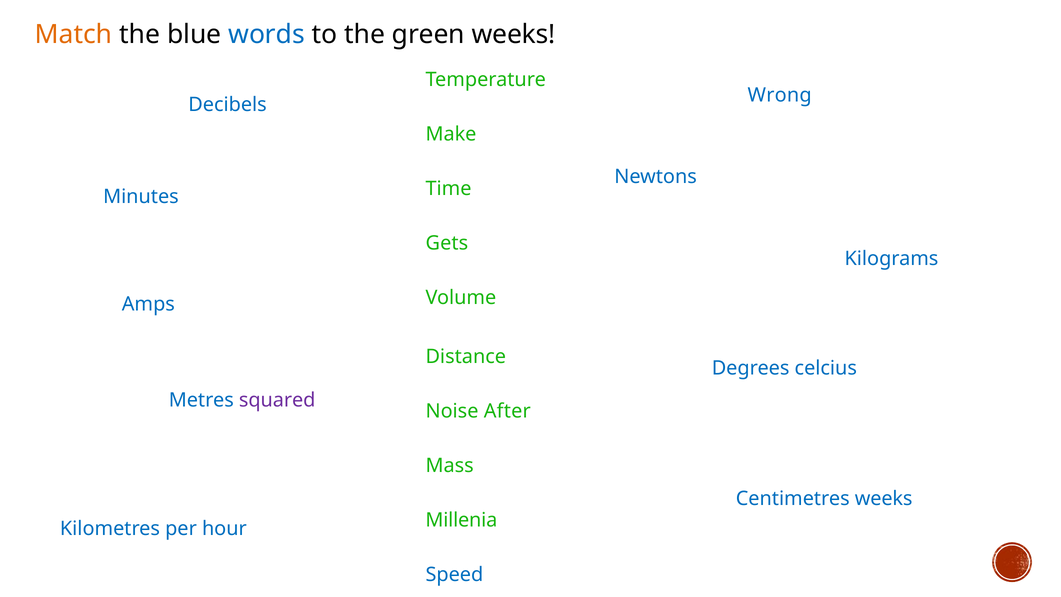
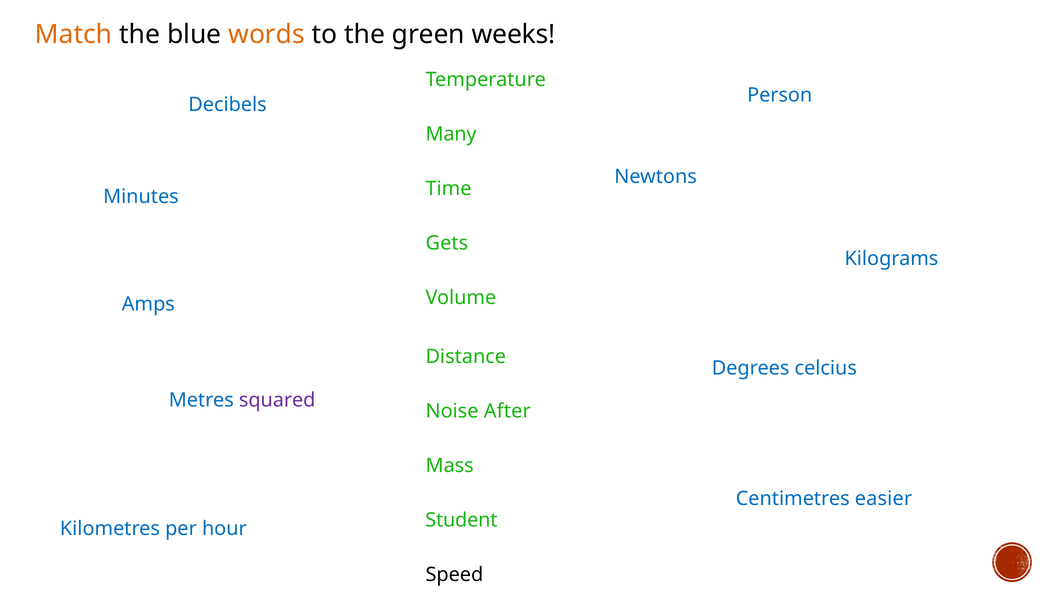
words colour: blue -> orange
Wrong: Wrong -> Person
Make: Make -> Many
Centimetres weeks: weeks -> easier
Millenia: Millenia -> Student
Speed colour: blue -> black
